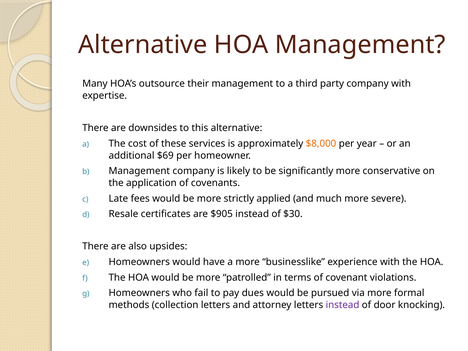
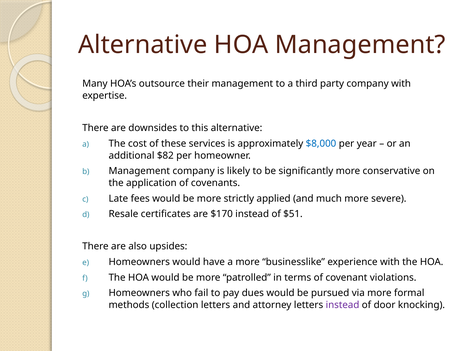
$8,000 colour: orange -> blue
$69: $69 -> $82
$905: $905 -> $170
$30: $30 -> $51
